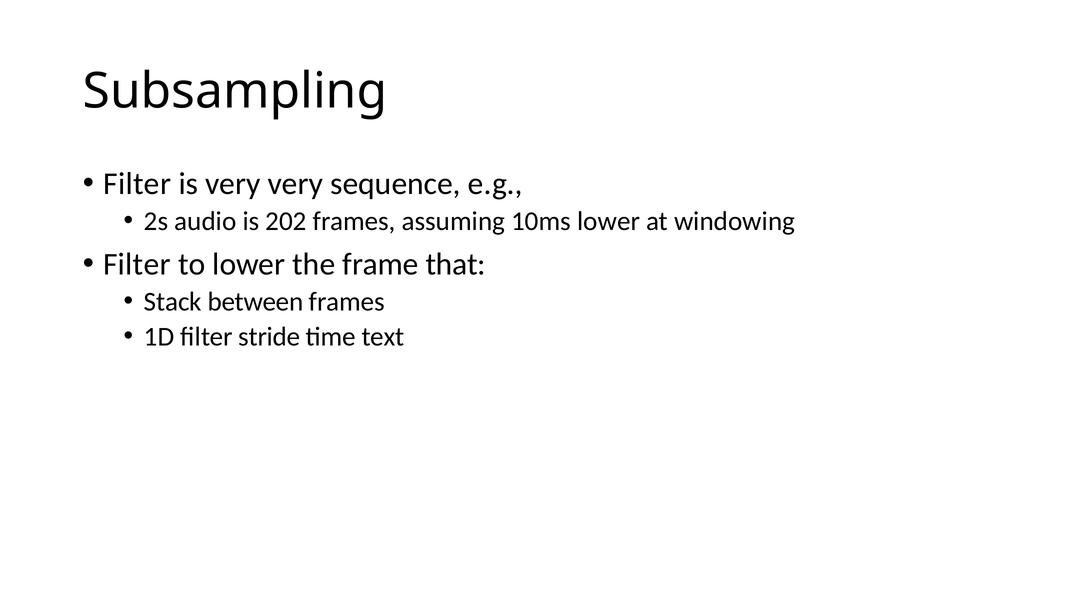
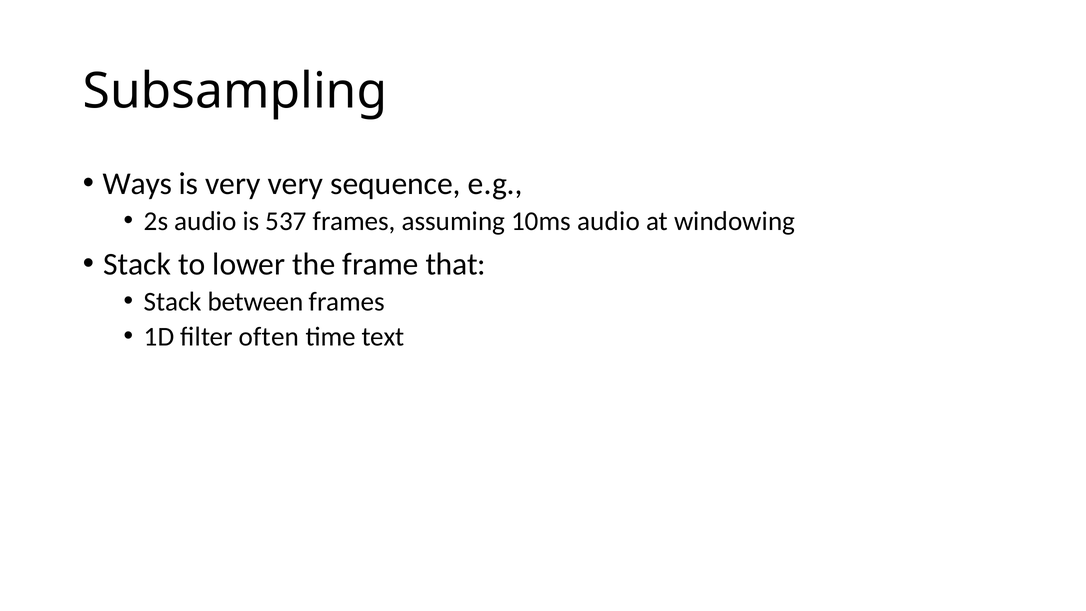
Filter at (137, 184): Filter -> Ways
202: 202 -> 537
10ms lower: lower -> audio
Filter at (137, 264): Filter -> Stack
stride: stride -> often
